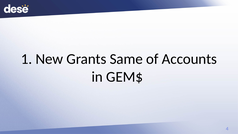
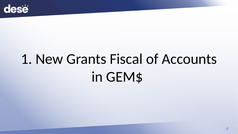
Same: Same -> Fiscal
